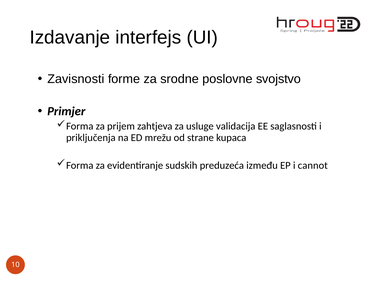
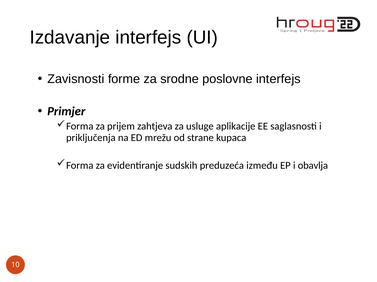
poslovne svojstvo: svojstvo -> interfejs
validacija: validacija -> aplikacije
cannot: cannot -> obavlja
